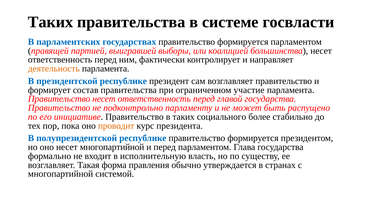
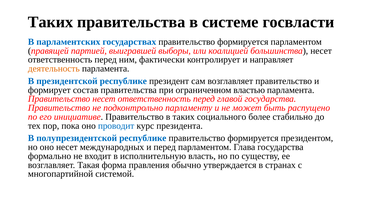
участие: участие -> властью
проводит colour: orange -> blue
несет многопартийной: многопартийной -> международных
